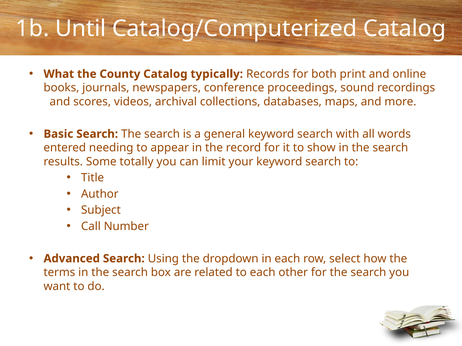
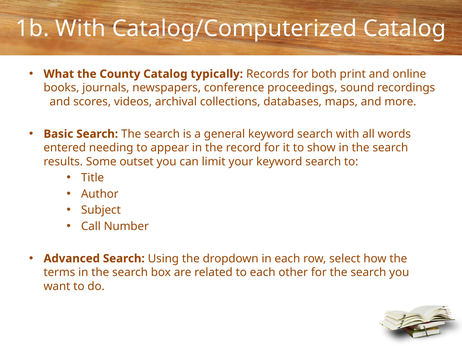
1b Until: Until -> With
totally: totally -> outset
